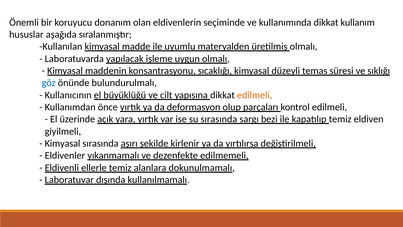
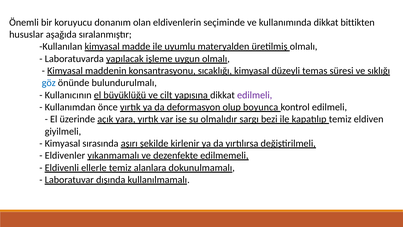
kullanım: kullanım -> bittikten
edilmeli at (255, 95) colour: orange -> purple
parçaları: parçaları -> boyunca
su sırasında: sırasında -> olmalıdır
